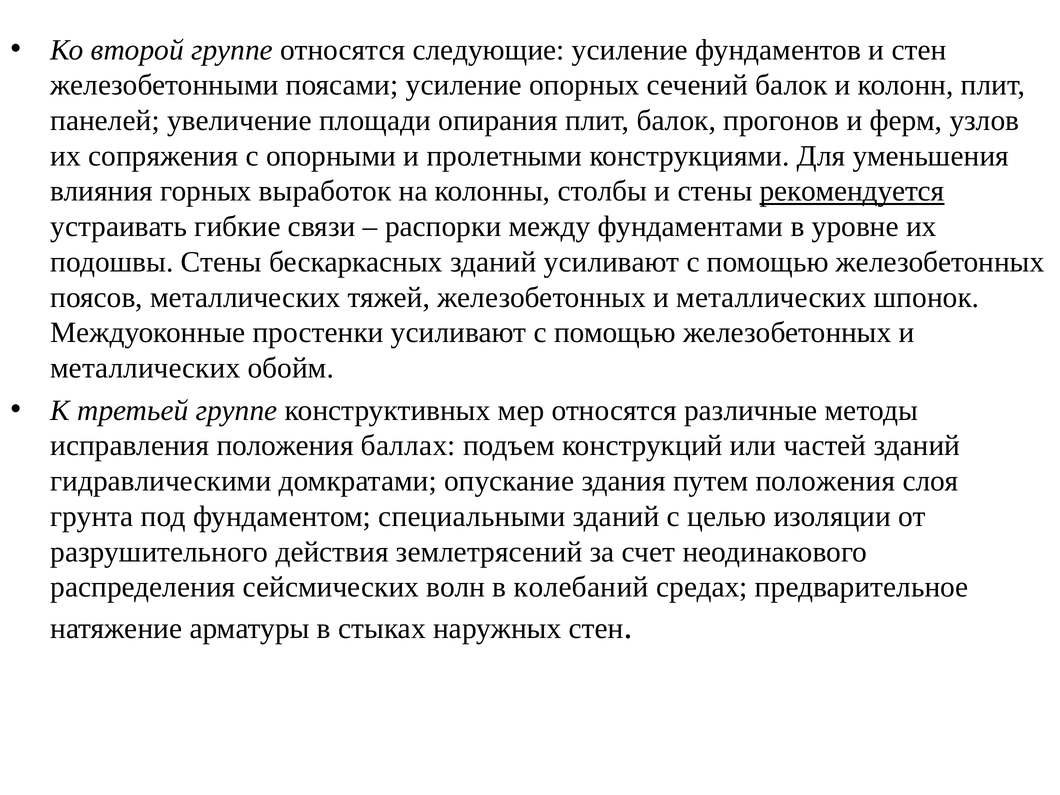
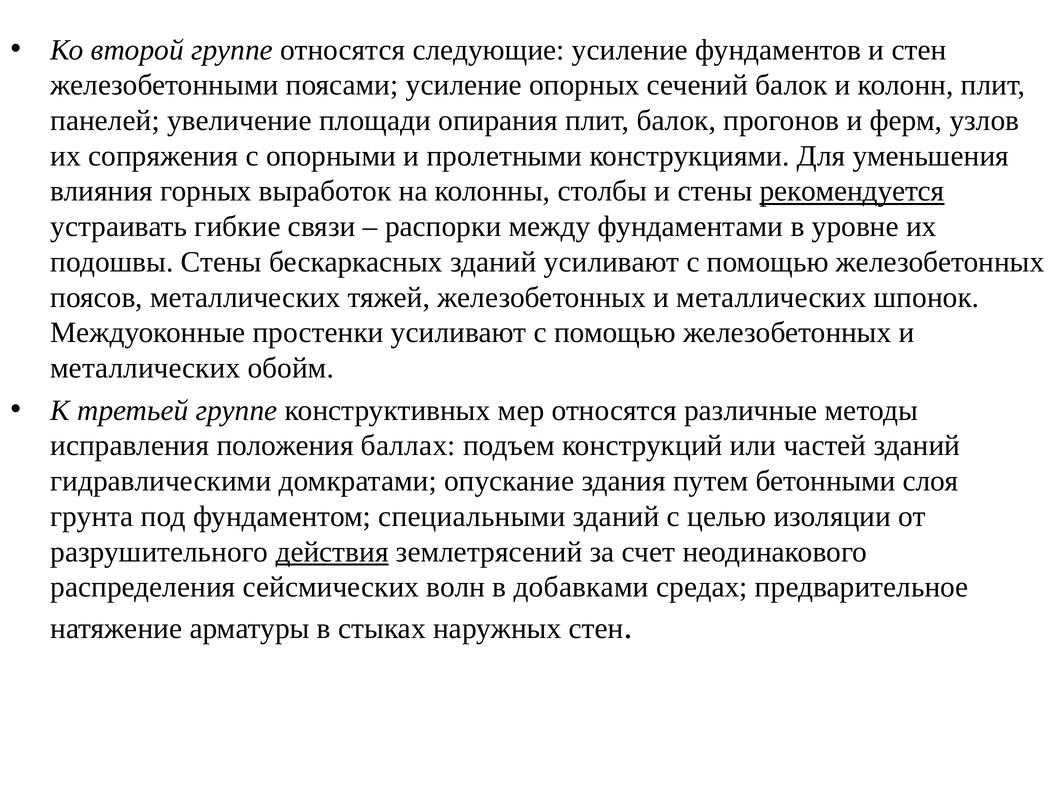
путем положения: положения -> бетонными
действия underline: none -> present
колебаний: колебаний -> добавками
